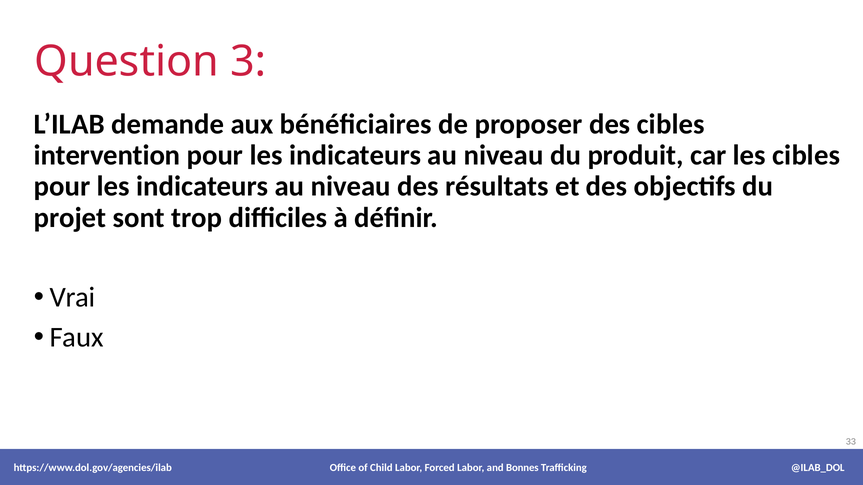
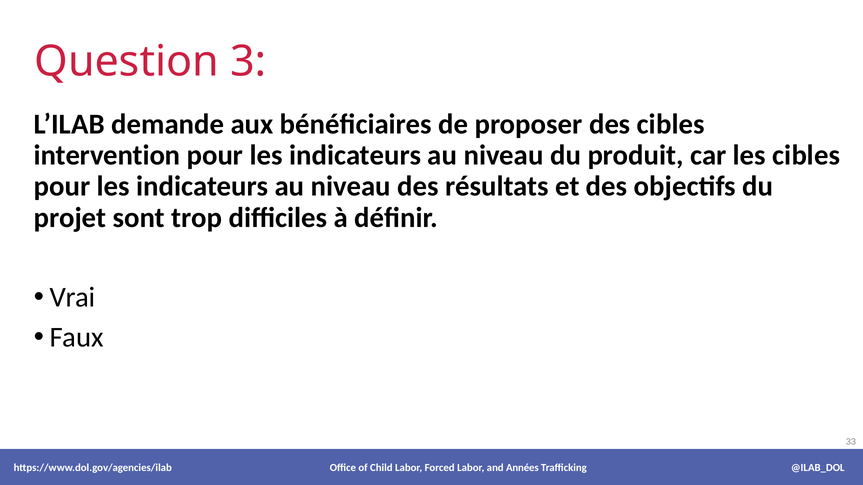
Bonnes: Bonnes -> Années
